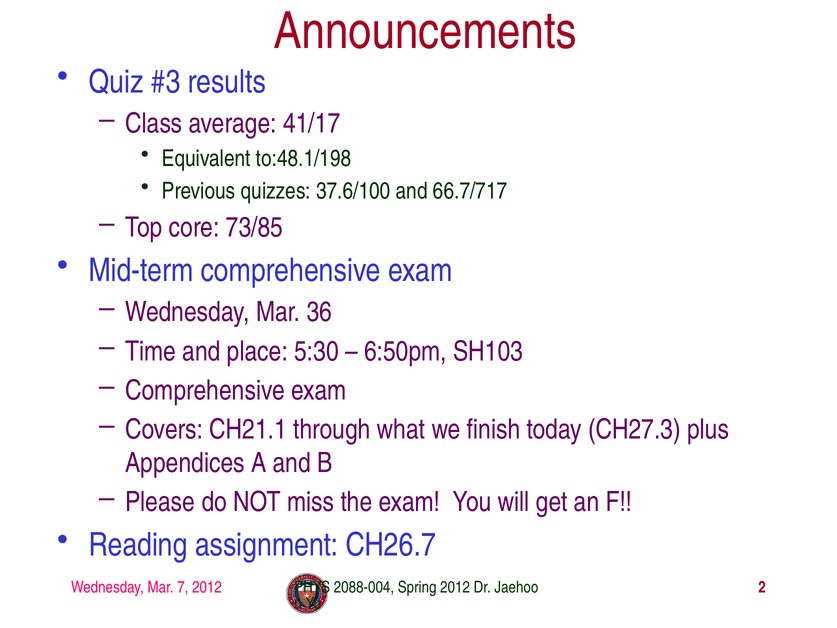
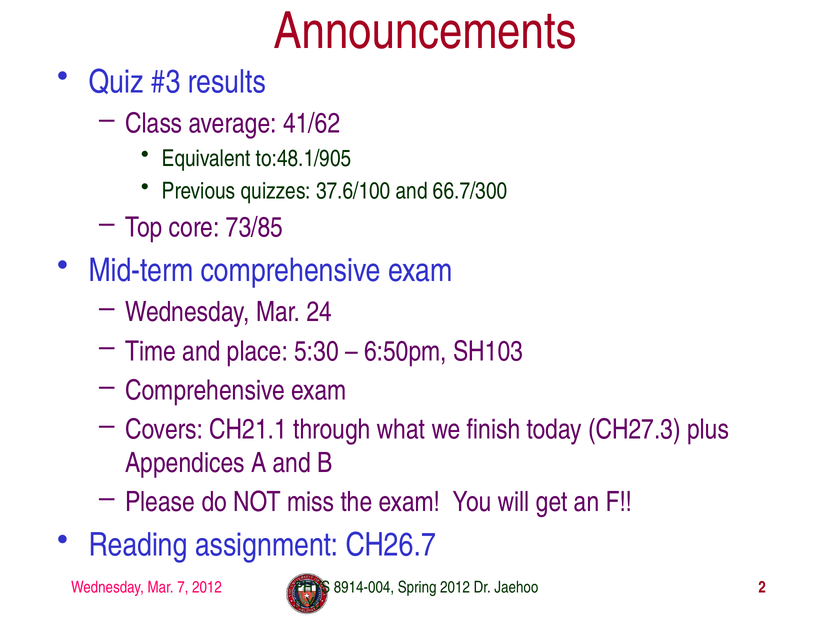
41/17: 41/17 -> 41/62
to:48.1/198: to:48.1/198 -> to:48.1/905
66.7/717: 66.7/717 -> 66.7/300
36: 36 -> 24
2088-004: 2088-004 -> 8914-004
